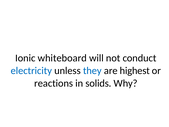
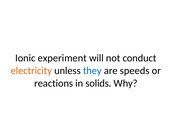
whiteboard: whiteboard -> experiment
electricity colour: blue -> orange
highest: highest -> speeds
